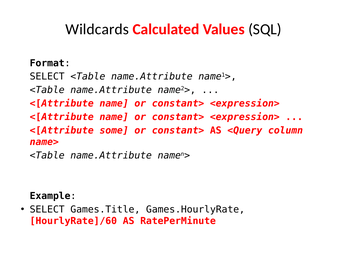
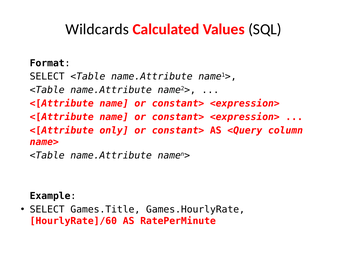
some: some -> only
